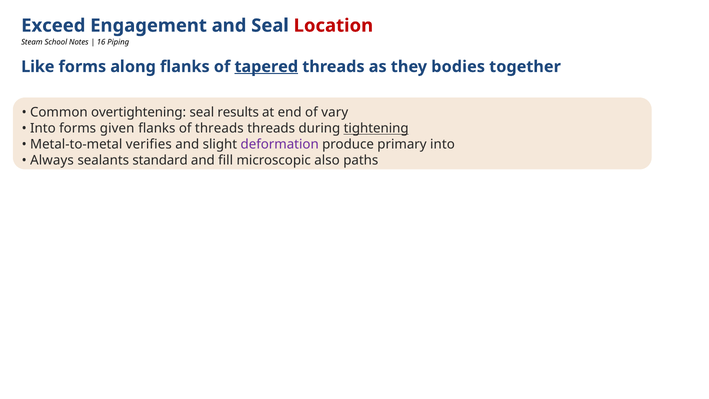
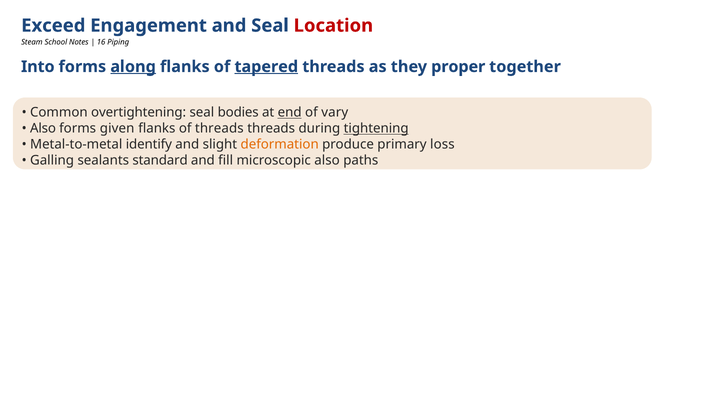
Like: Like -> Into
along underline: none -> present
bodies: bodies -> proper
results: results -> bodies
end underline: none -> present
Into at (43, 129): Into -> Also
verifies: verifies -> identify
deformation colour: purple -> orange
primary into: into -> loss
Always: Always -> Galling
